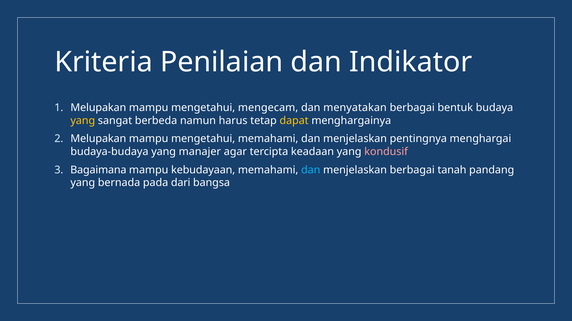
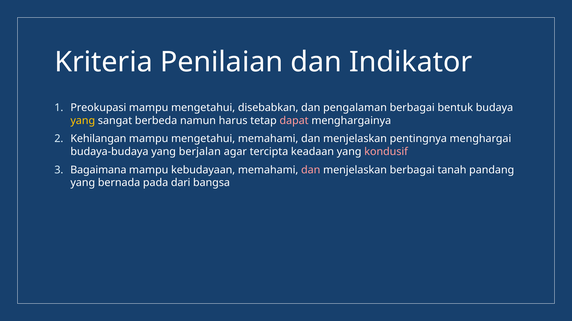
Melupakan at (98, 108): Melupakan -> Preokupasi
mengecam: mengecam -> disebabkan
menyatakan: menyatakan -> pengalaman
dapat colour: yellow -> pink
Melupakan at (98, 139): Melupakan -> Kehilangan
manajer: manajer -> berjalan
dan at (311, 170) colour: light blue -> pink
